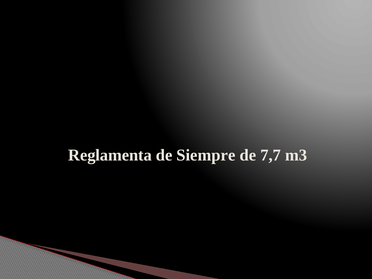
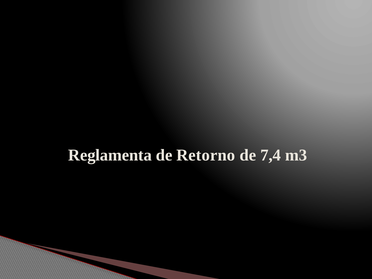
Siempre: Siempre -> Retorno
7,7: 7,7 -> 7,4
